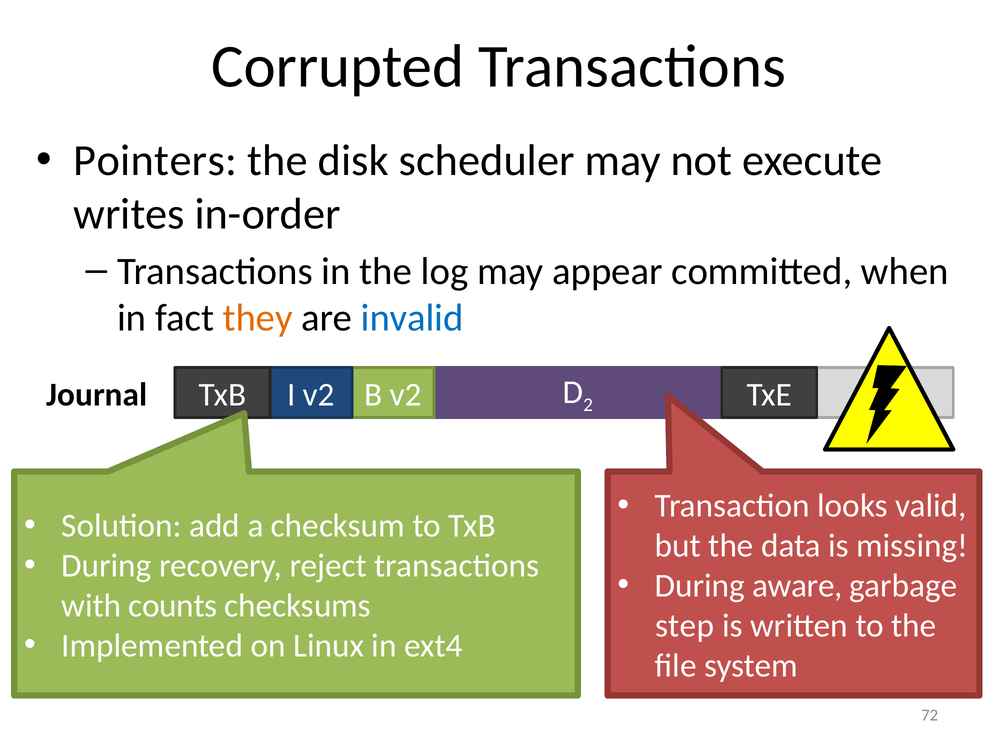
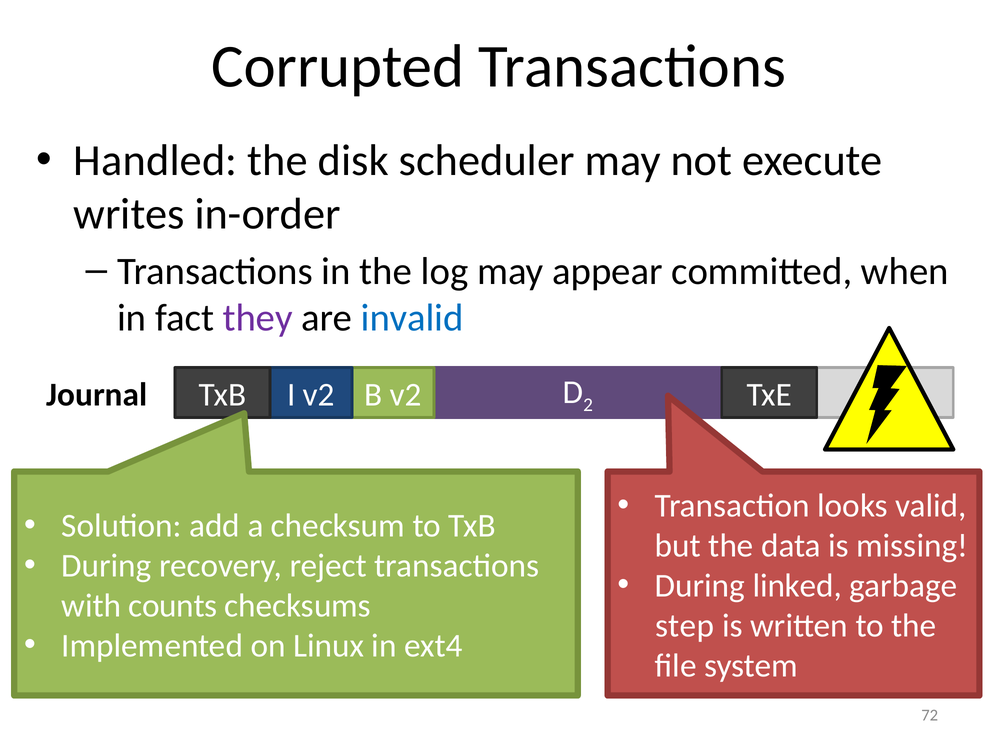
Pointers: Pointers -> Handled
they colour: orange -> purple
aware: aware -> linked
